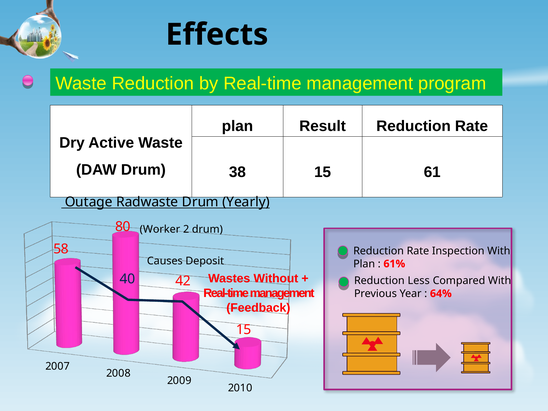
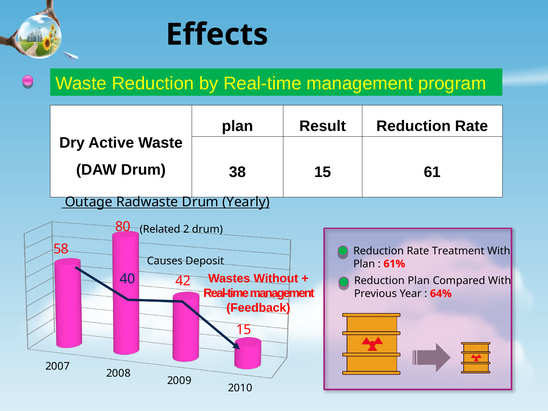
Worker: Worker -> Related
Inspection: Inspection -> Treatment
Reduction Less: Less -> Plan
